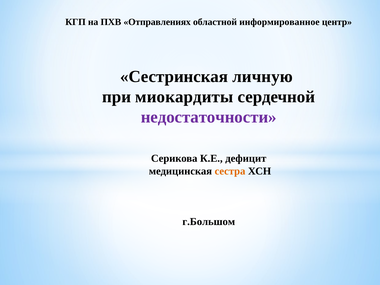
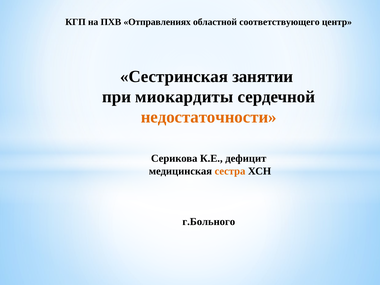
информированное: информированное -> соответствующего
личную: личную -> занятии
недостаточности colour: purple -> orange
г.Большом: г.Большом -> г.Больного
